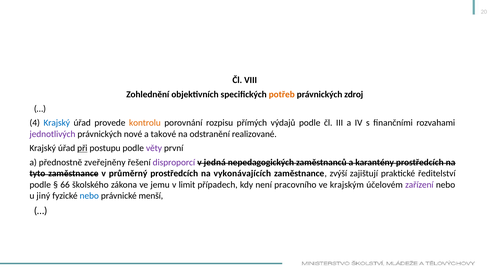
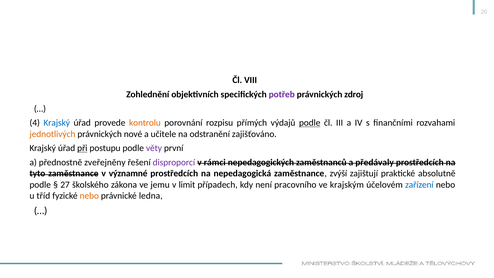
potřeb colour: orange -> purple
podle at (310, 123) underline: none -> present
jednotlivých colour: purple -> orange
takové: takové -> učitele
realizované: realizované -> zajišťováno
jedná: jedná -> rámci
karantény: karantény -> předávaly
průměrný: průměrný -> významné
vykonávajících: vykonávajících -> nepedagogická
ředitelství: ředitelství -> absolutně
66: 66 -> 27
zařízení colour: purple -> blue
jiný: jiný -> tříd
nebo at (89, 196) colour: blue -> orange
menší: menší -> ledna
